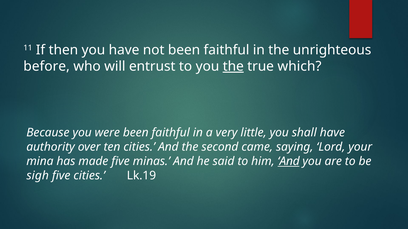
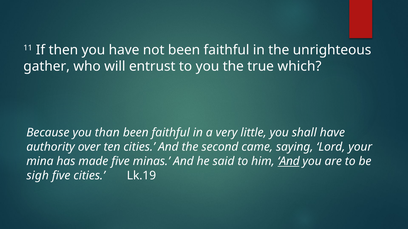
before: before -> gather
the at (233, 66) underline: present -> none
were: were -> than
